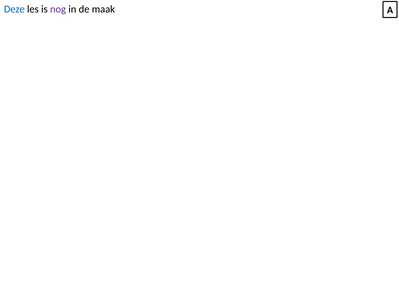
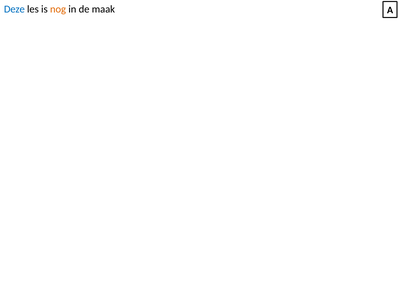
nog colour: purple -> orange
